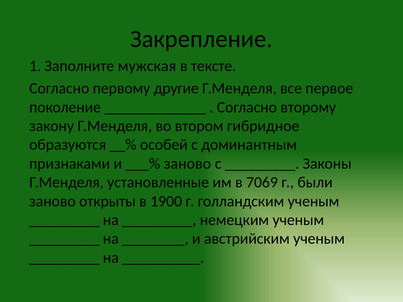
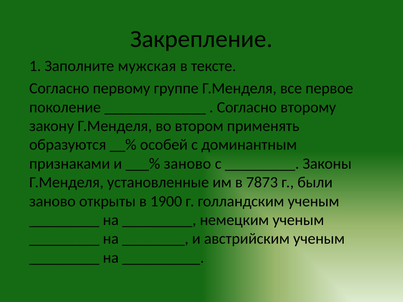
другие: другие -> группе
гибридное: гибридное -> применять
7069: 7069 -> 7873
